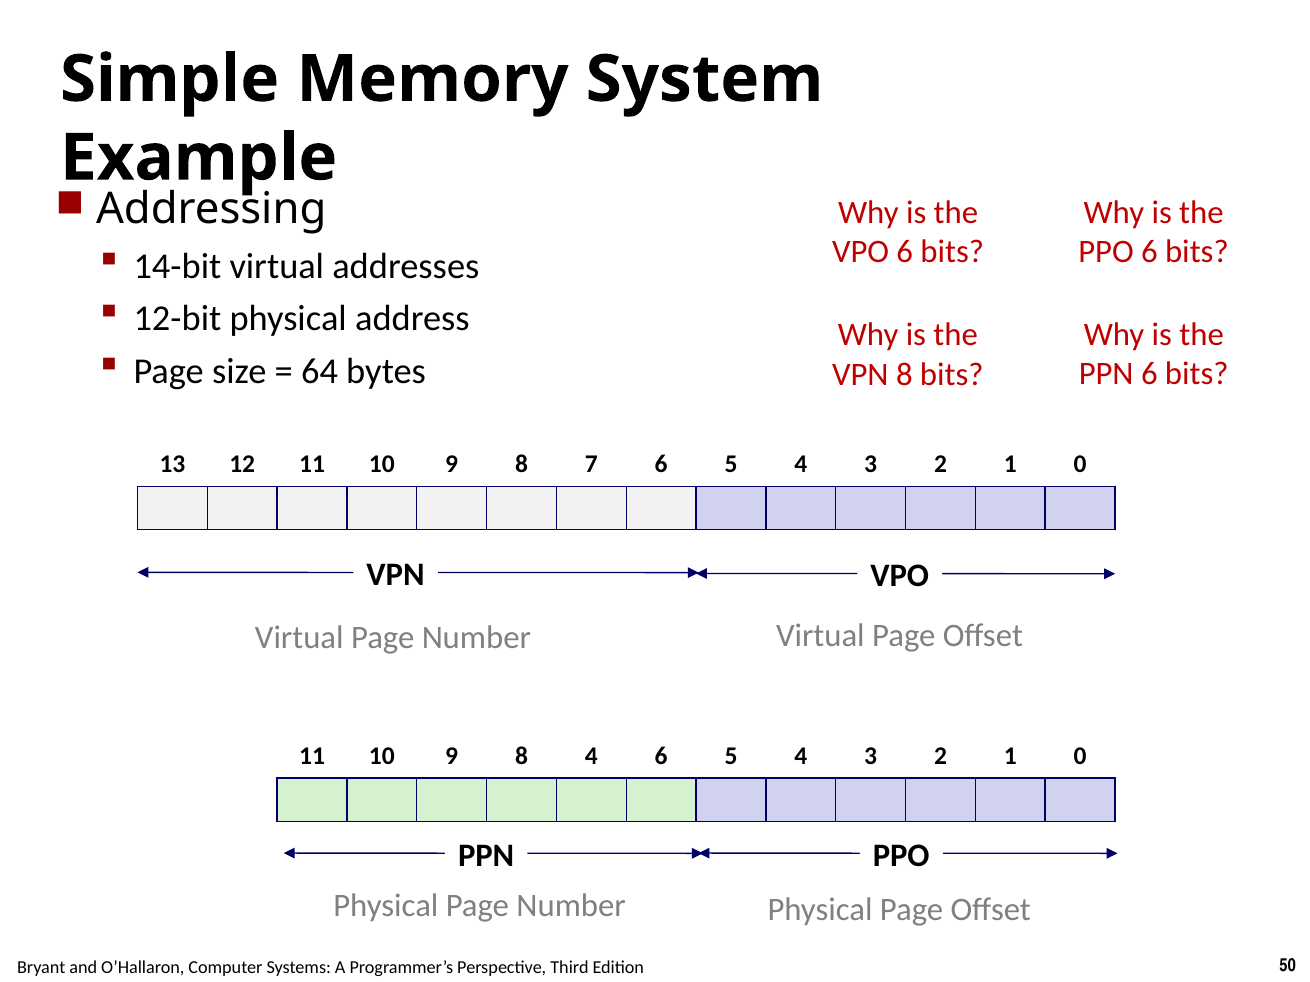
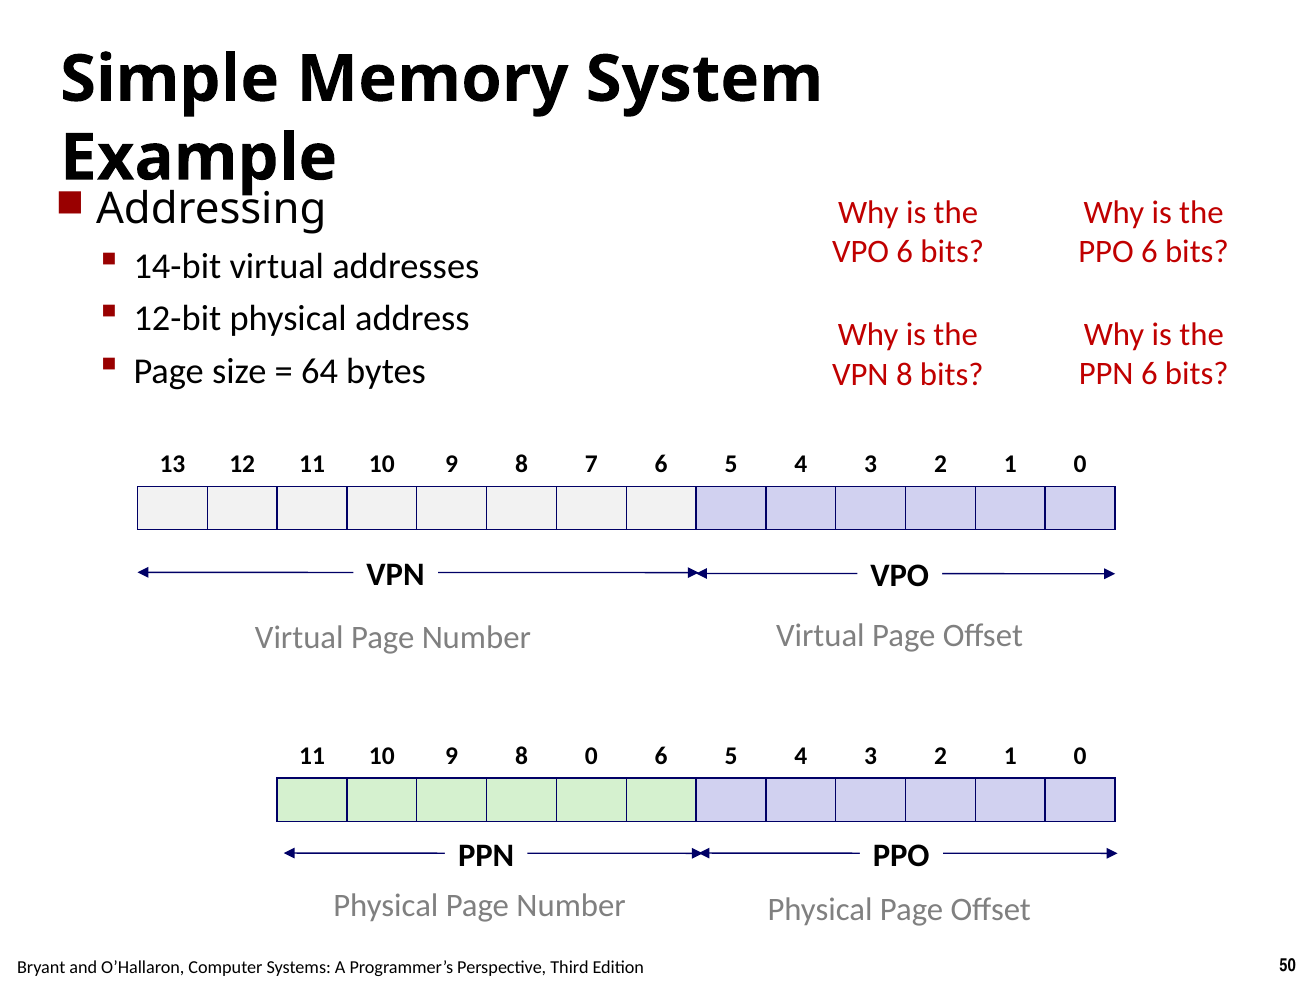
8 4: 4 -> 0
